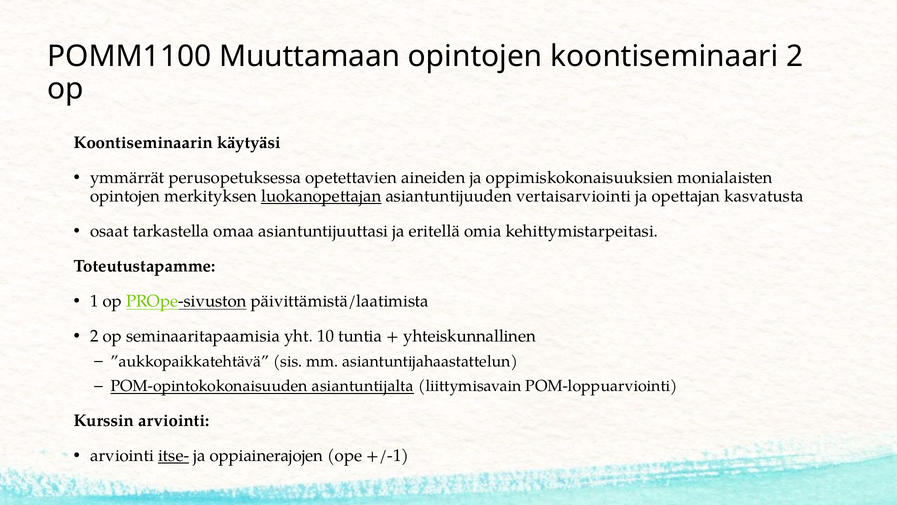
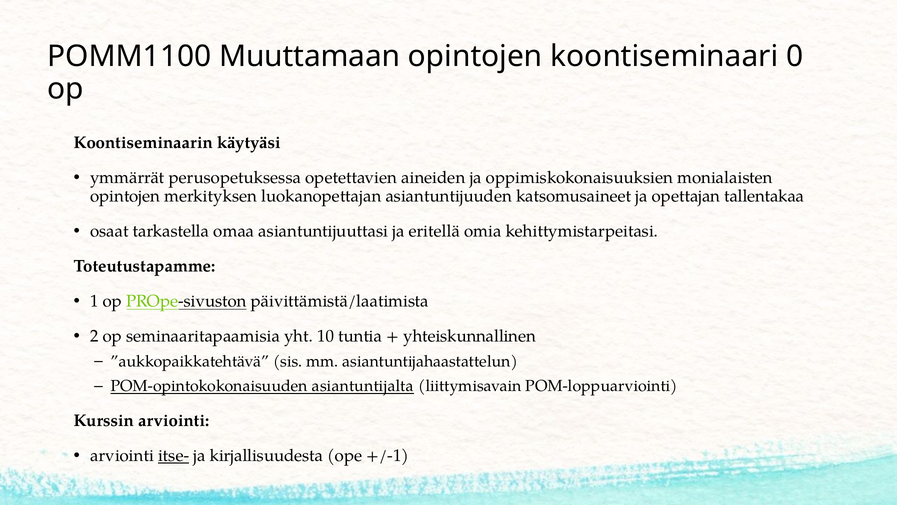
koontiseminaari 2: 2 -> 0
luokanopettajan underline: present -> none
vertaisarviointi: vertaisarviointi -> katsomusaineet
kasvatusta: kasvatusta -> tallentakaa
oppiainerajojen: oppiainerajojen -> kirjallisuudesta
